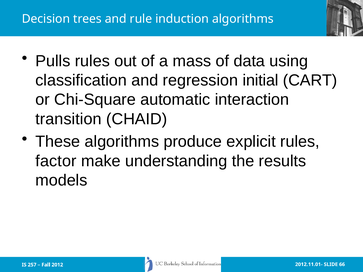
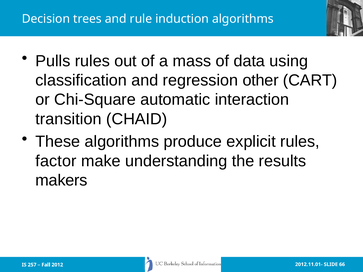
initial: initial -> other
models: models -> makers
